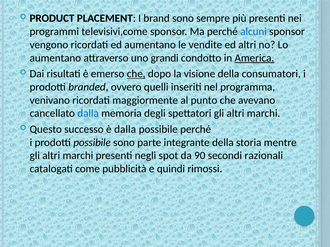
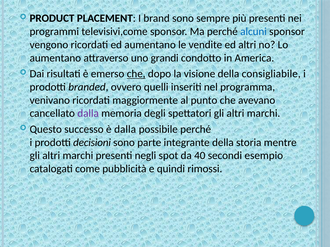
America underline: present -> none
consumatori: consumatori -> consigliabile
dalla at (88, 114) colour: blue -> purple
prodotti possibile: possibile -> decisioni
90: 90 -> 40
razionali: razionali -> esempio
